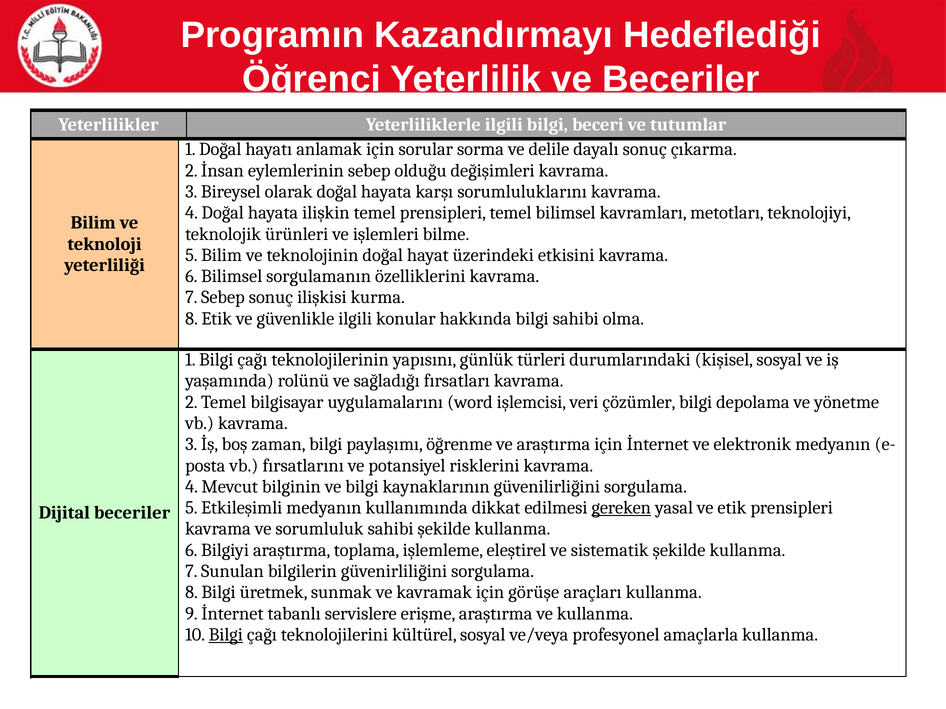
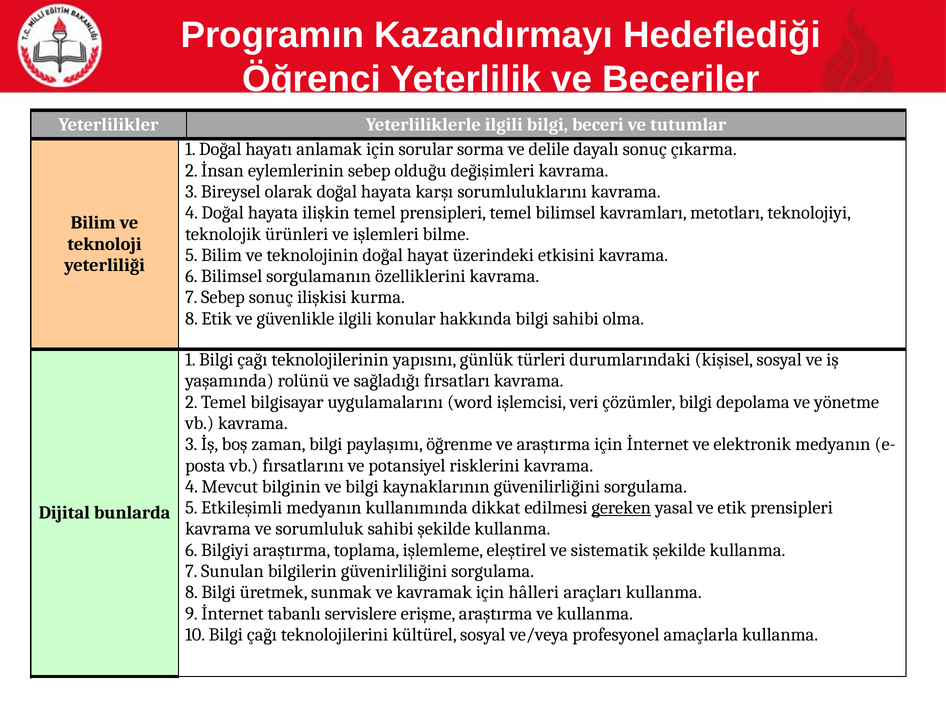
Dijital beceriler: beceriler -> bunlarda
görüşe: görüşe -> hâlleri
Bilgi at (226, 635) underline: present -> none
